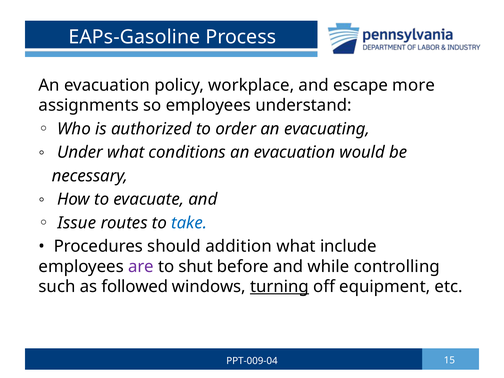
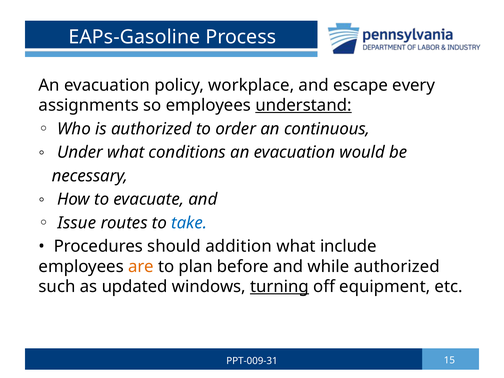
more: more -> every
understand underline: none -> present
evacuating: evacuating -> continuous
are colour: purple -> orange
shut: shut -> plan
while controlling: controlling -> authorized
followed: followed -> updated
PPT-009-04: PPT-009-04 -> PPT-009-31
